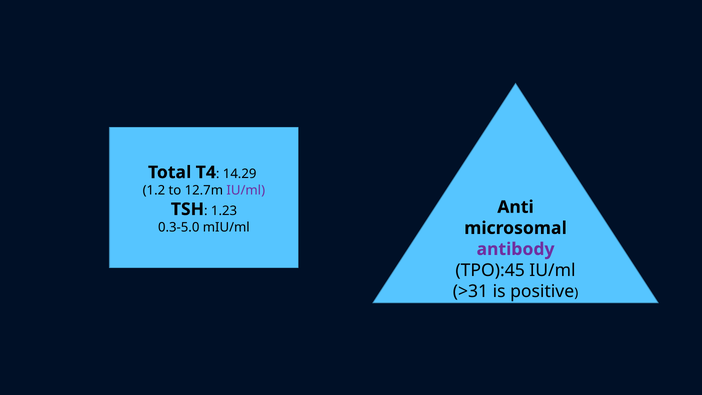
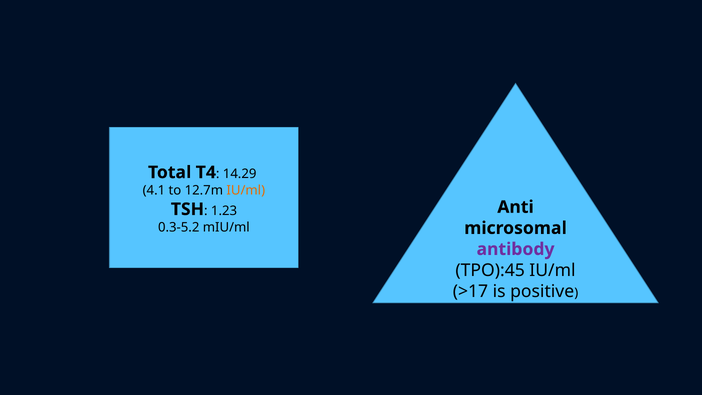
1.2: 1.2 -> 4.1
IU/ml at (246, 190) colour: purple -> orange
0.3-5.0: 0.3-5.0 -> 0.3-5.2
>31: >31 -> >17
